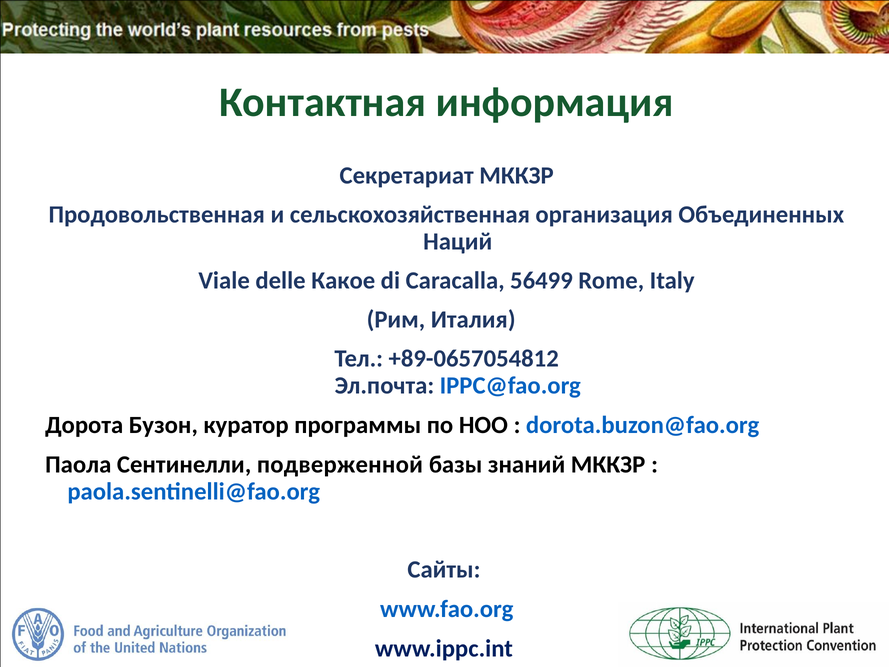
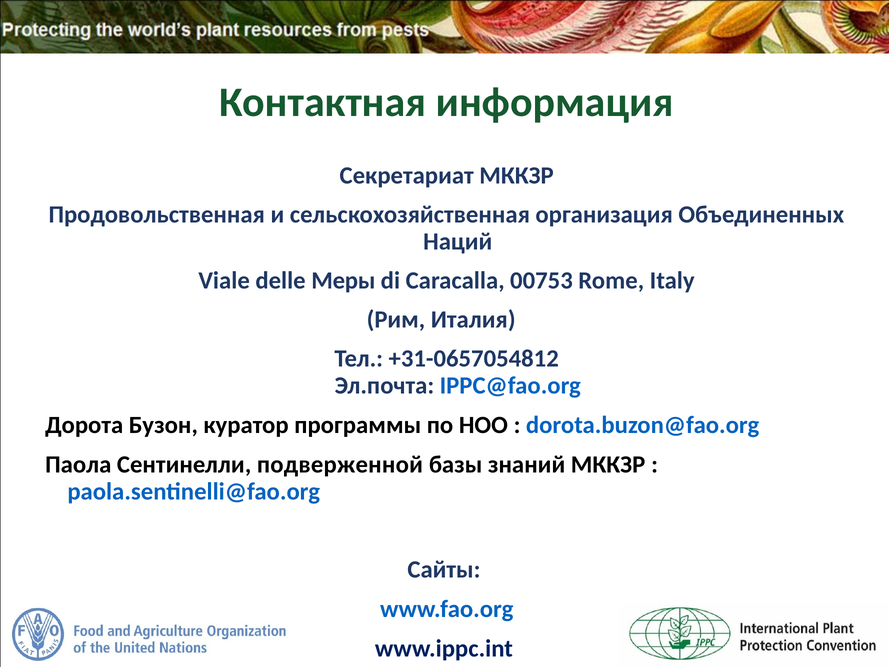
Какое: Какое -> Меры
56499: 56499 -> 00753
+89-0657054812: +89-0657054812 -> +31-0657054812
